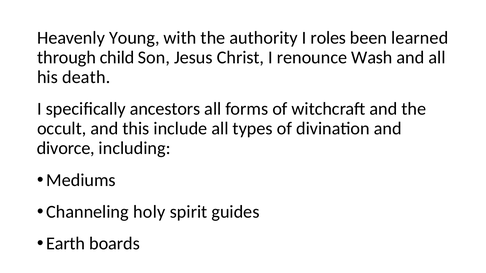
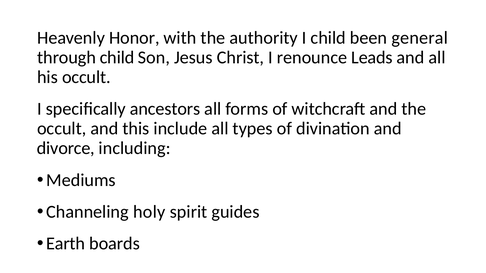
Young: Young -> Honor
I roles: roles -> child
learned: learned -> general
Wash: Wash -> Leads
his death: death -> occult
